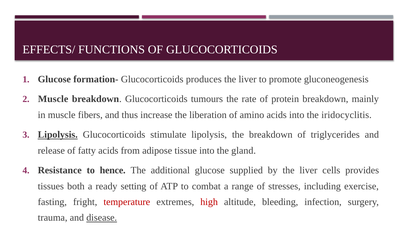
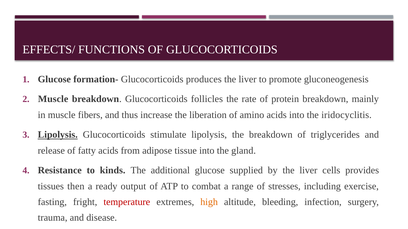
tumours: tumours -> follicles
hence: hence -> kinds
both: both -> then
setting: setting -> output
high colour: red -> orange
disease underline: present -> none
